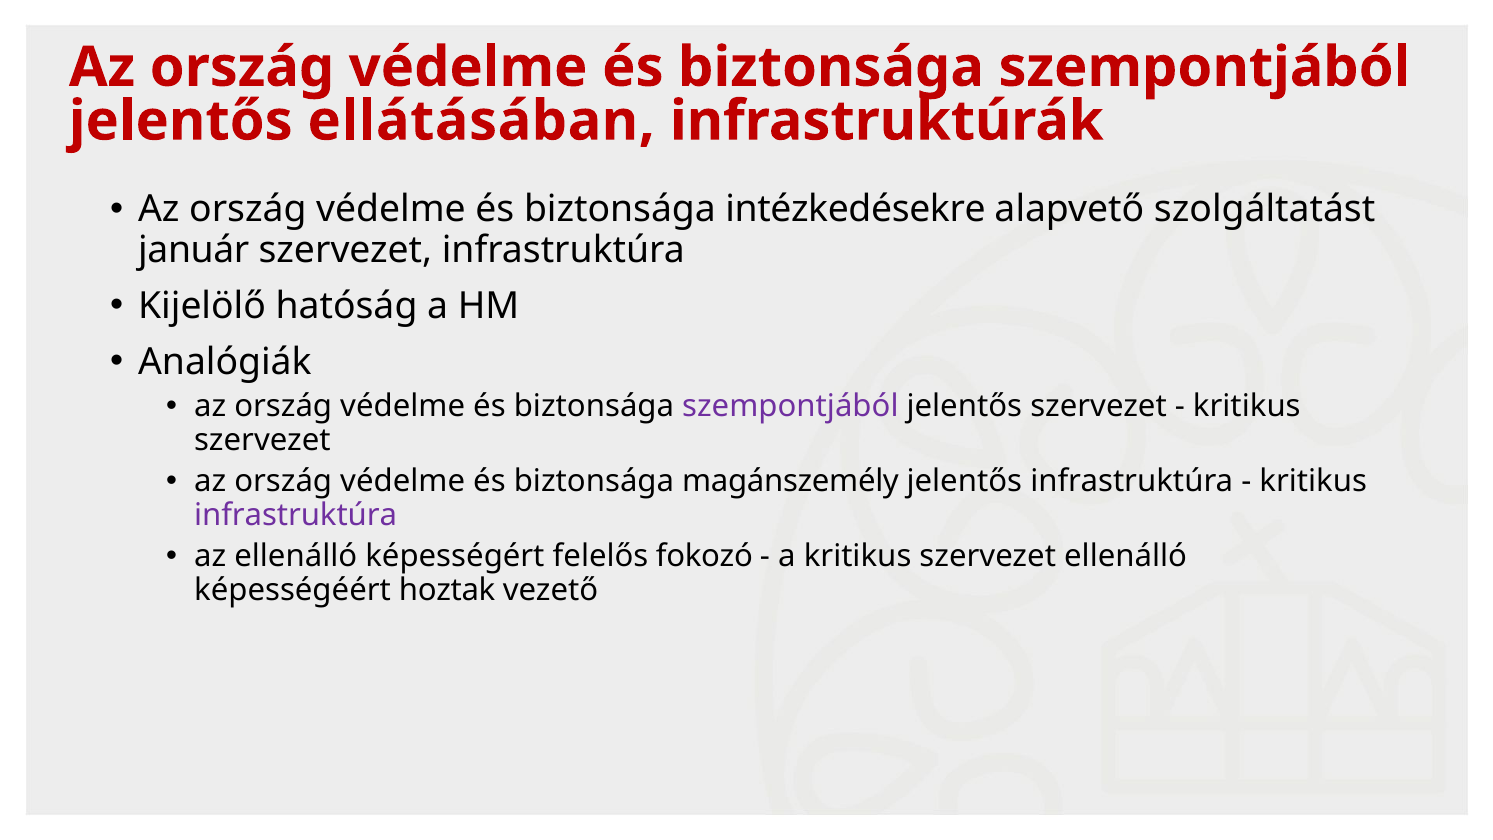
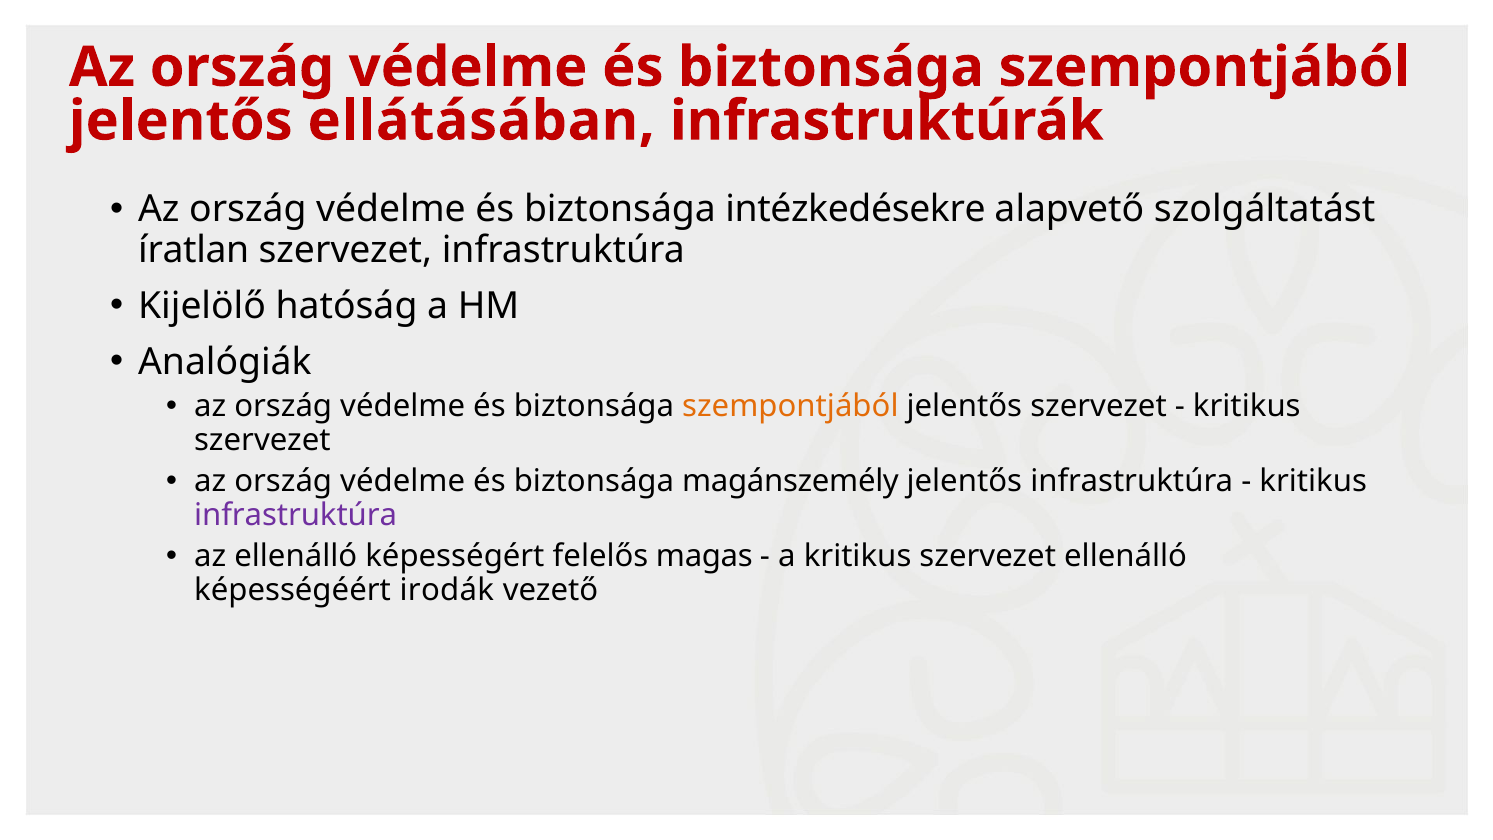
január: január -> íratlan
szempontjából at (790, 406) colour: purple -> orange
fokozó: fokozó -> magas
hoztak: hoztak -> irodák
